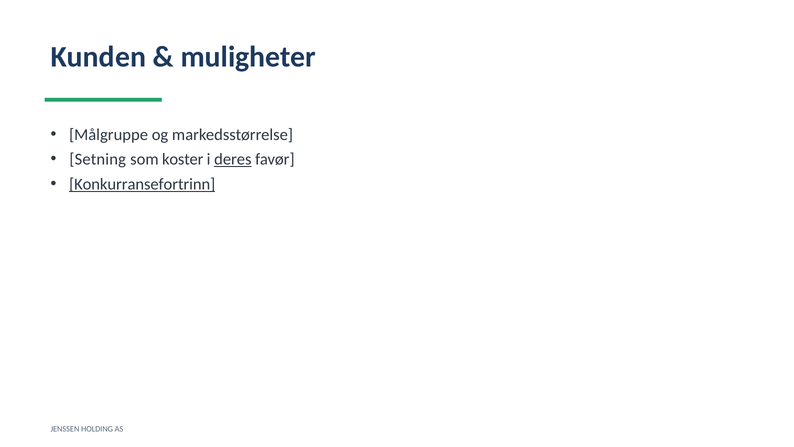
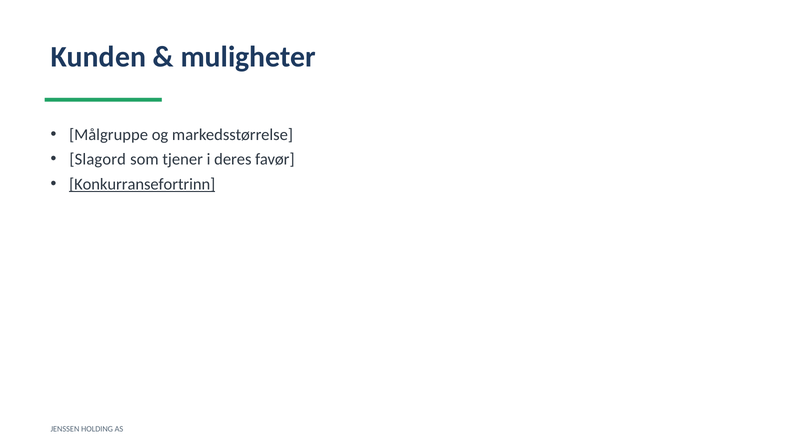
Setning: Setning -> Slagord
koster: koster -> tjener
deres underline: present -> none
